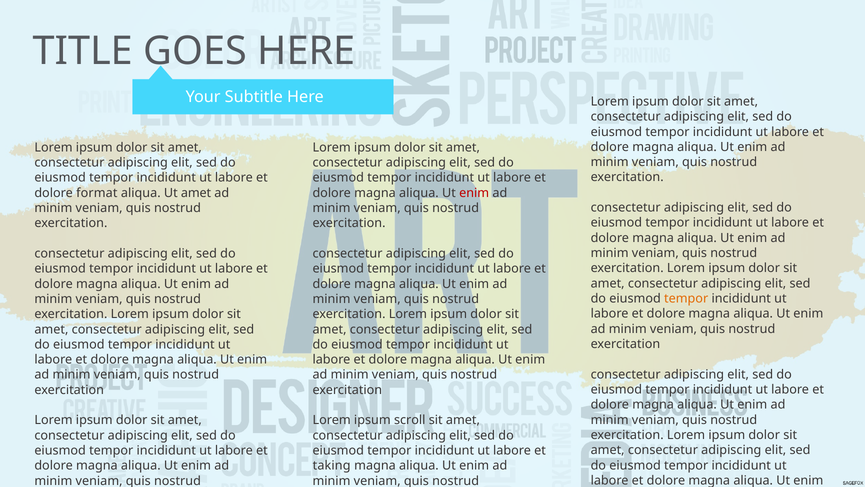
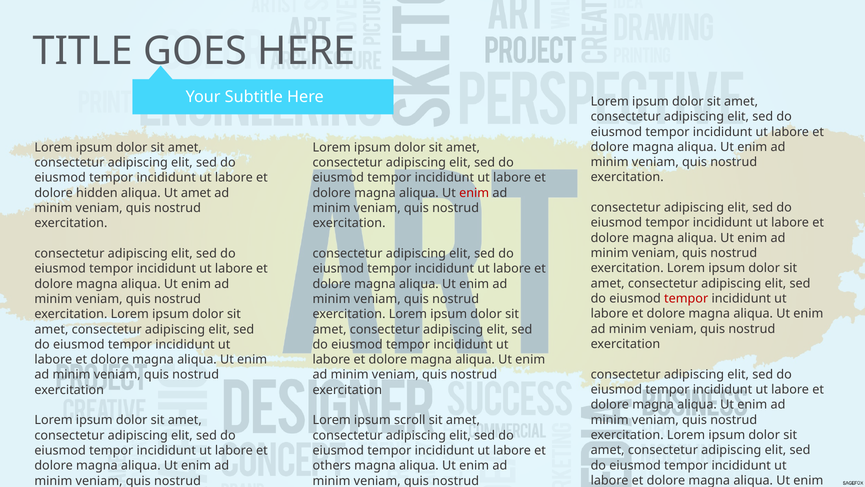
format: format -> hidden
tempor at (686, 298) colour: orange -> red
taking: taking -> others
